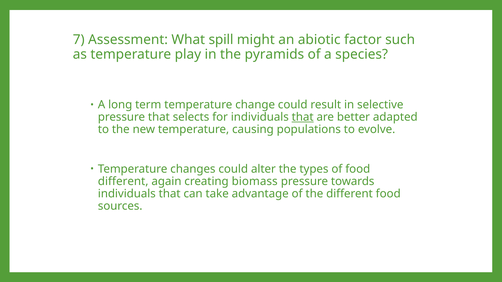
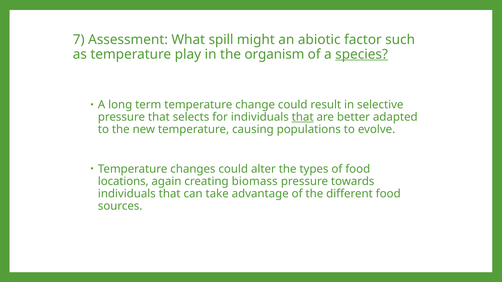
pyramids: pyramids -> organism
species underline: none -> present
different at (123, 182): different -> locations
